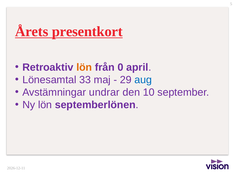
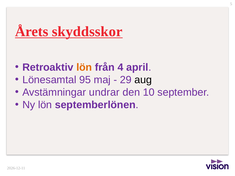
presentkort: presentkort -> skyddsskor
0: 0 -> 4
33: 33 -> 95
aug colour: blue -> black
